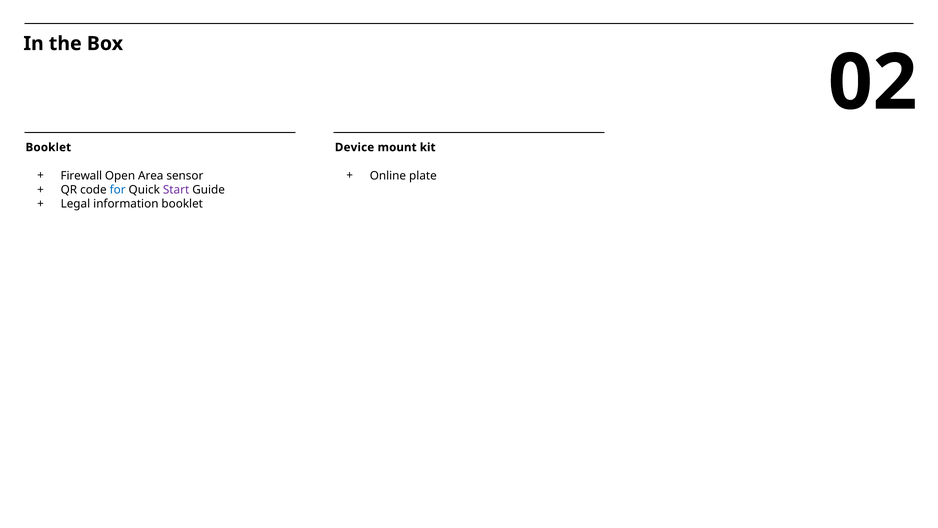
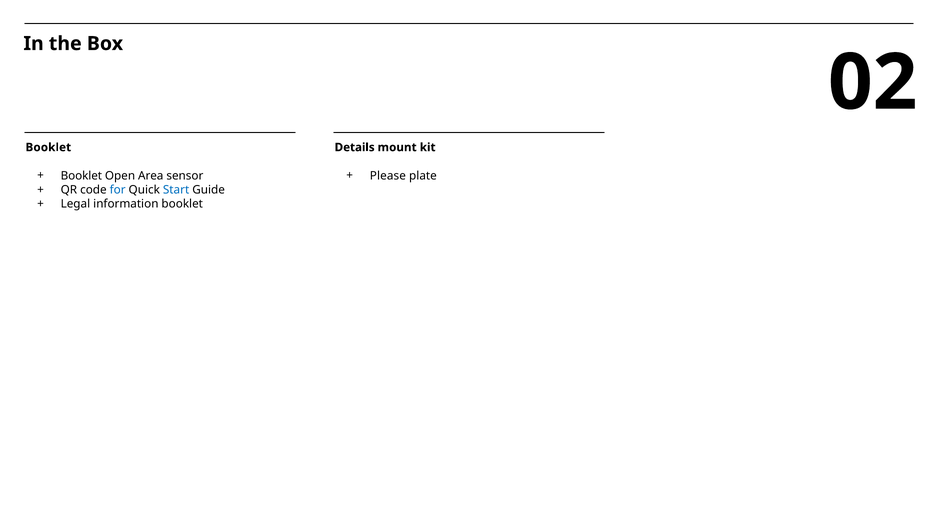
Device: Device -> Details
Firewall at (81, 176): Firewall -> Booklet
Online: Online -> Please
Start colour: purple -> blue
